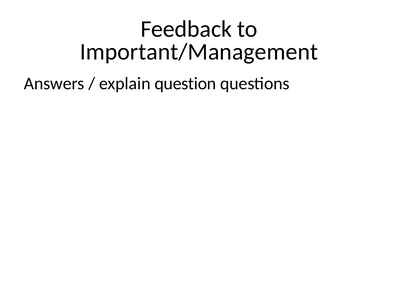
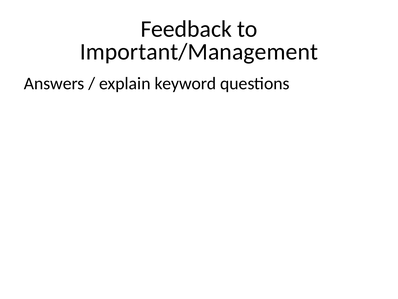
question: question -> keyword
